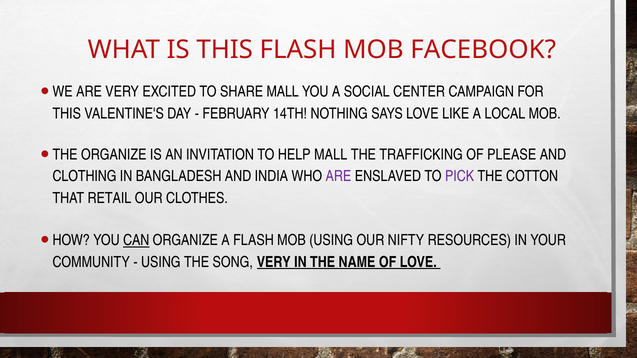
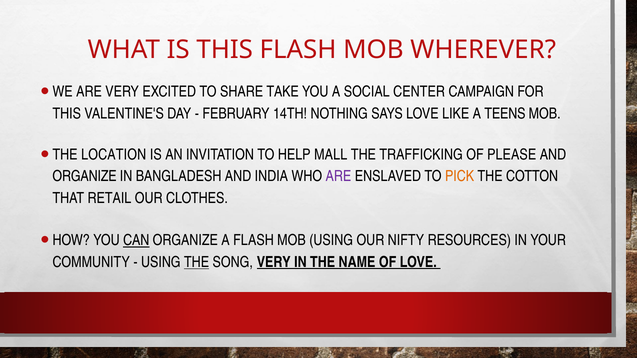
FACEBOOK: FACEBOOK -> WHEREVER
SHARE MALL: MALL -> TAKE
LOCAL: LOCAL -> TEENS
THE ORGANIZE: ORGANIZE -> LOCATION
CLOTHING at (85, 177): CLOTHING -> ORGANIZE
PICK colour: purple -> orange
THE at (197, 262) underline: none -> present
